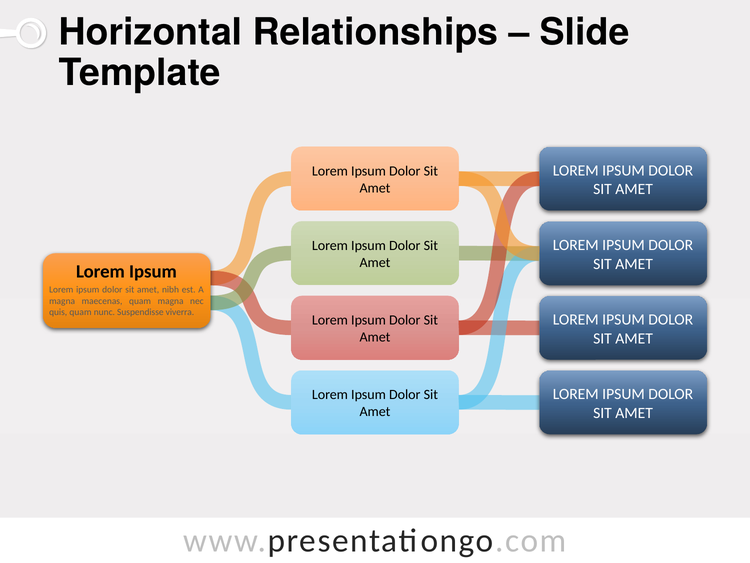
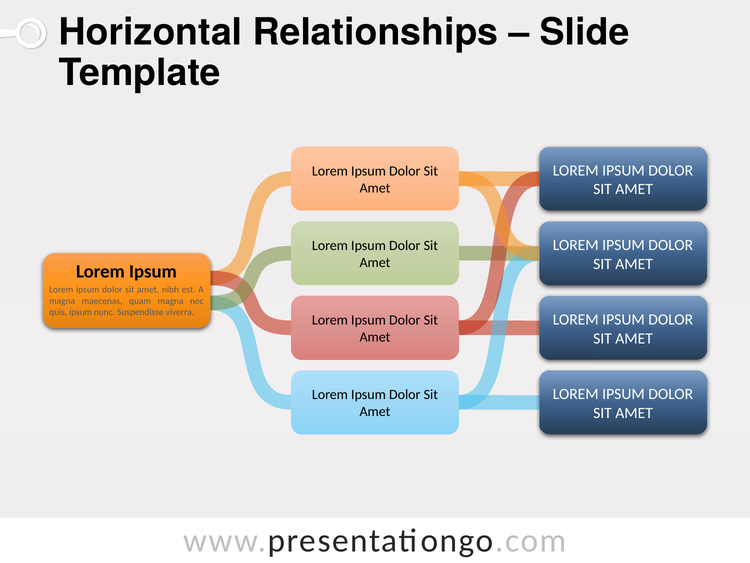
quis quam: quam -> ipsum
